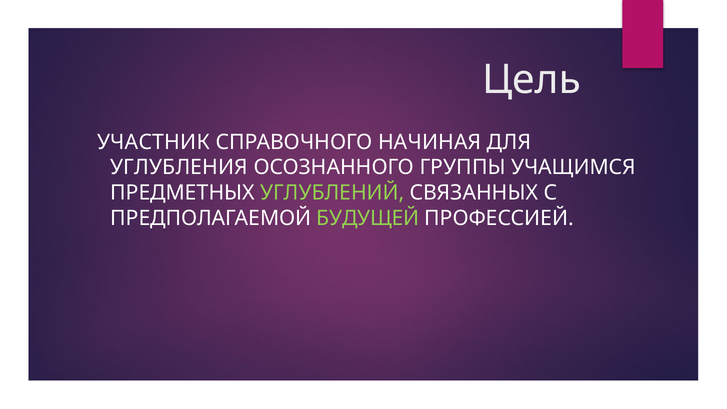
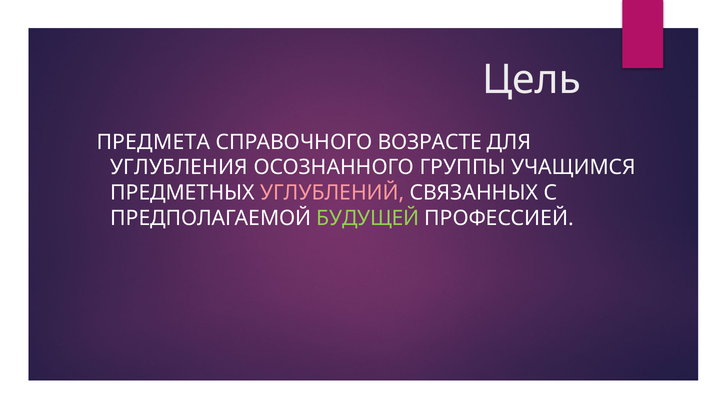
УЧАСТНИК: УЧАСТНИК -> ПРЕДМЕТА
НАЧИНАЯ: НАЧИНАЯ -> ВОЗРАСТЕ
УГЛУБЛЕНИЙ colour: light green -> pink
